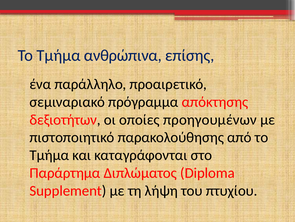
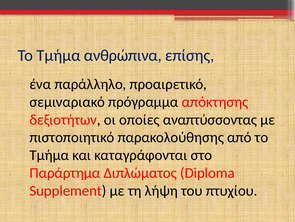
προηγουμένων: προηγουμένων -> αναπτύσσοντας
